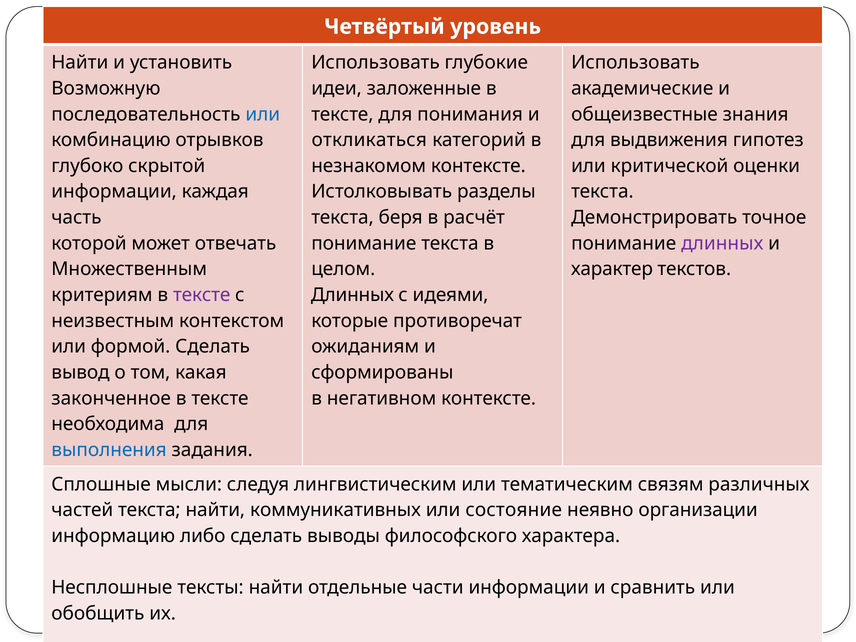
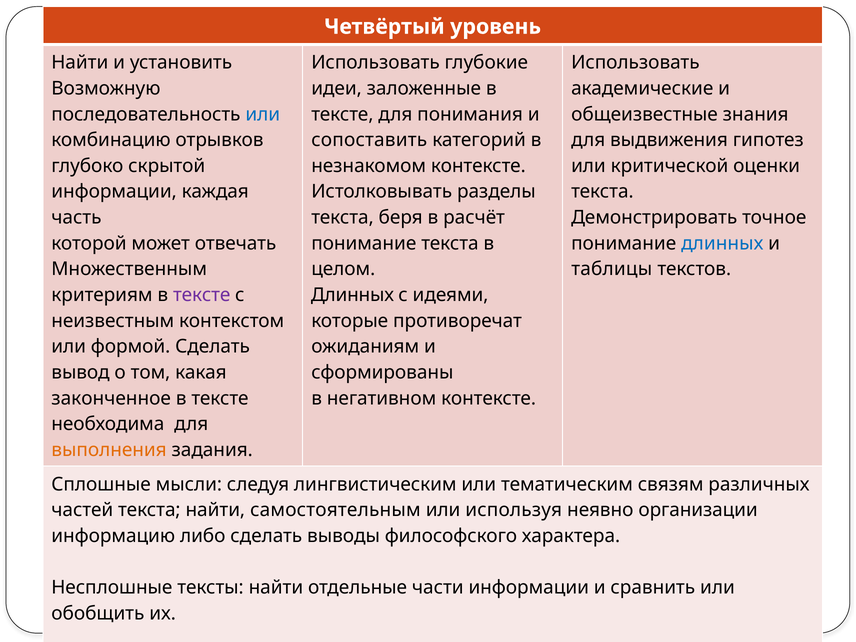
откликаться: откликаться -> сопоставить
длинных at (722, 243) colour: purple -> blue
характер: характер -> таблицы
выполнения colour: blue -> orange
коммуникативных: коммуникативных -> самостоятельным
состояние: состояние -> используя
